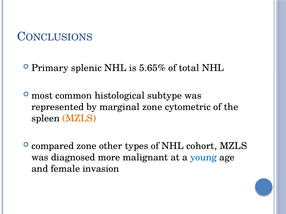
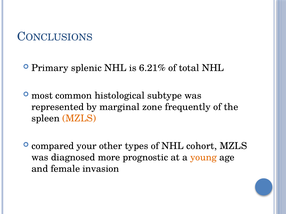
5.65%: 5.65% -> 6.21%
cytometric: cytometric -> frequently
compared zone: zone -> your
malignant: malignant -> prognostic
young colour: blue -> orange
